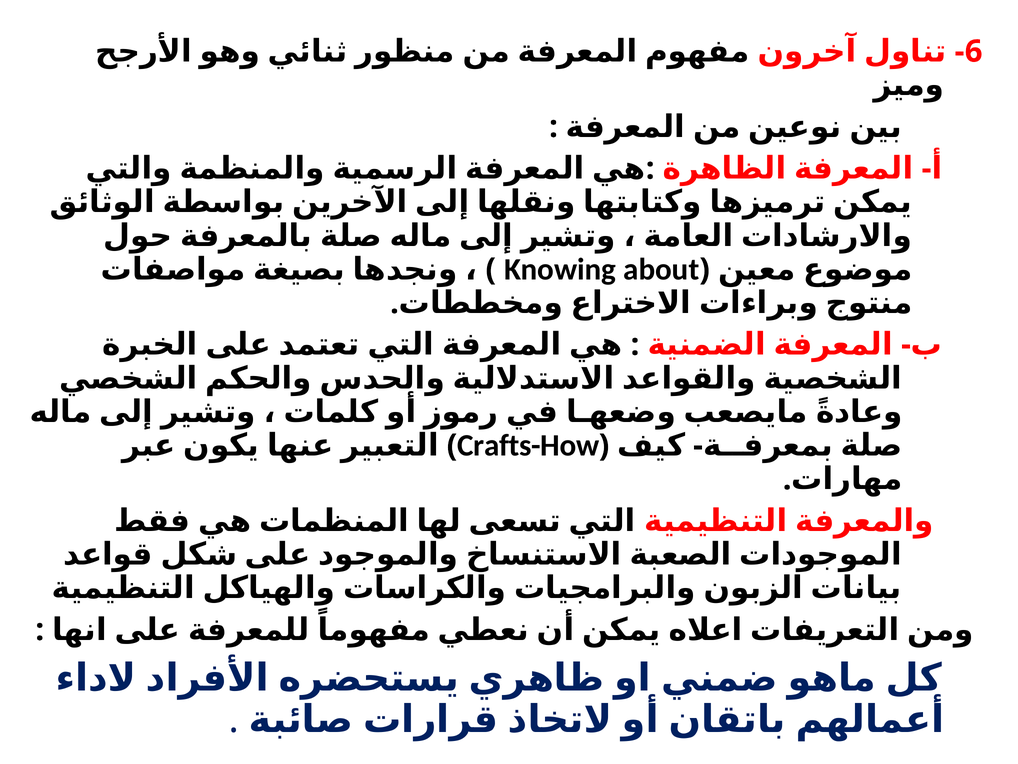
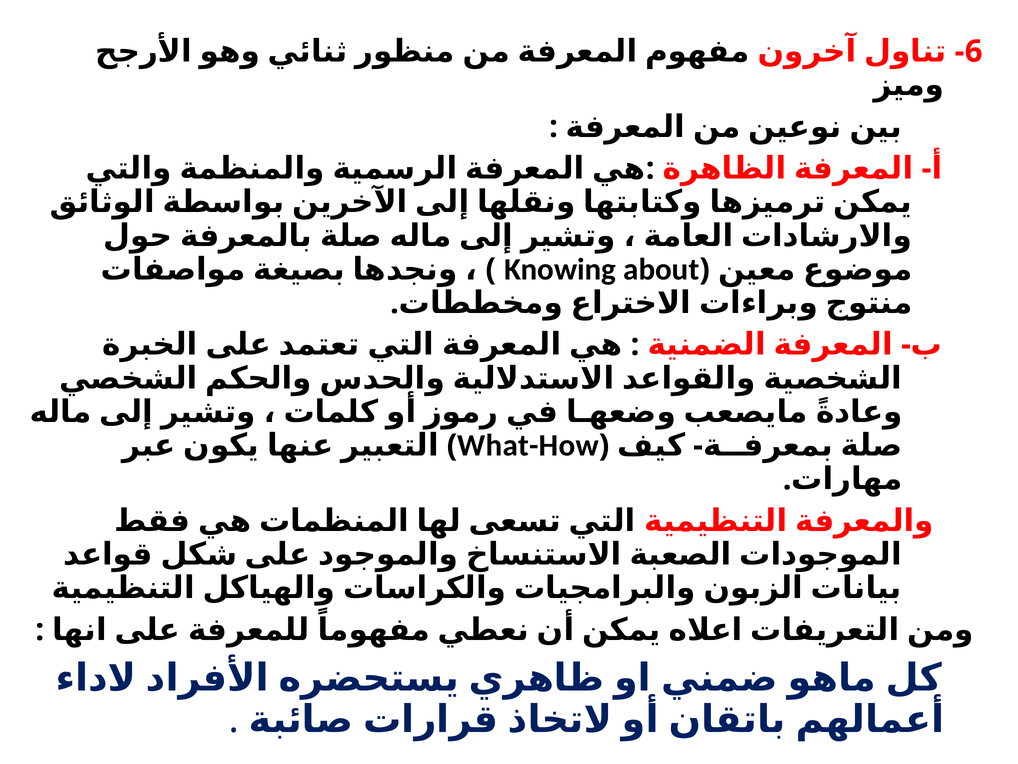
Crafts-How: Crafts-How -> What-How
